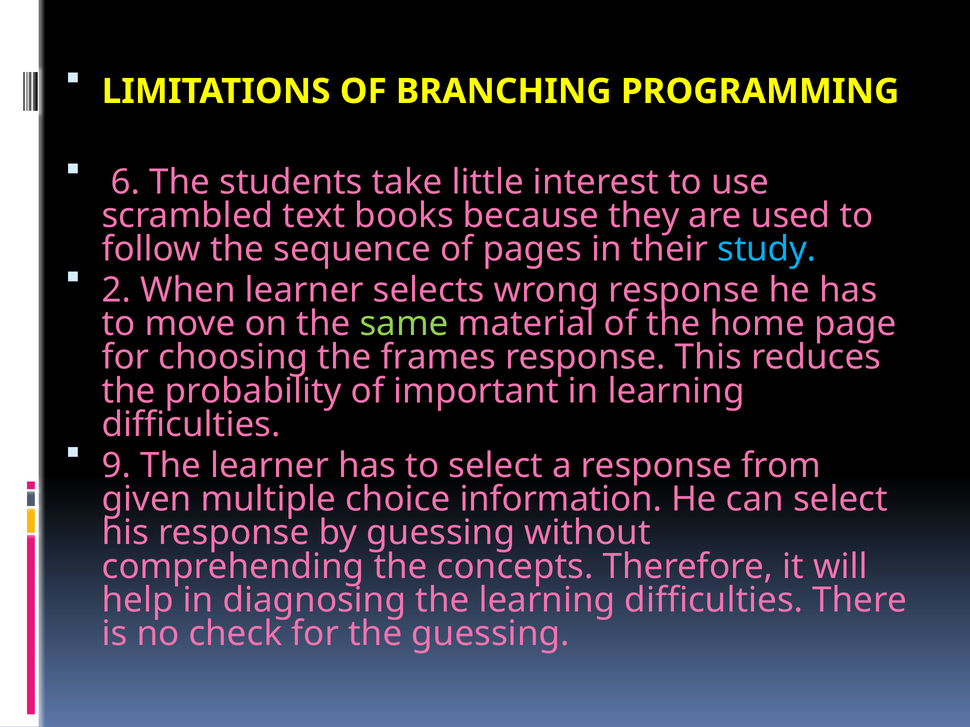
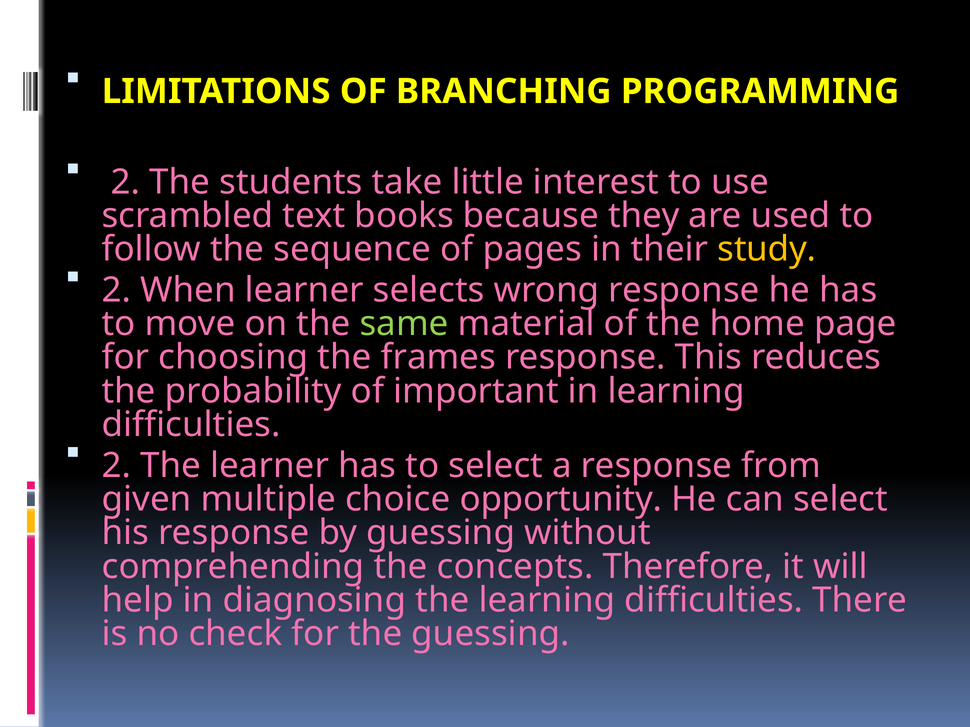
6 at (125, 182): 6 -> 2
study colour: light blue -> yellow
9 at (116, 466): 9 -> 2
information: information -> opportunity
